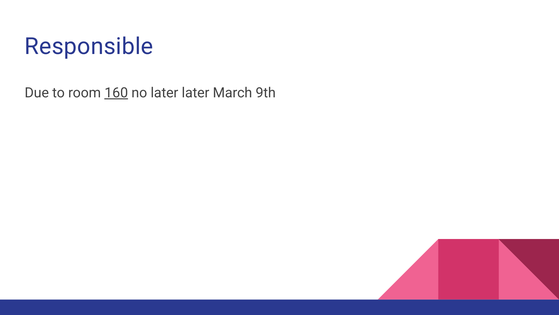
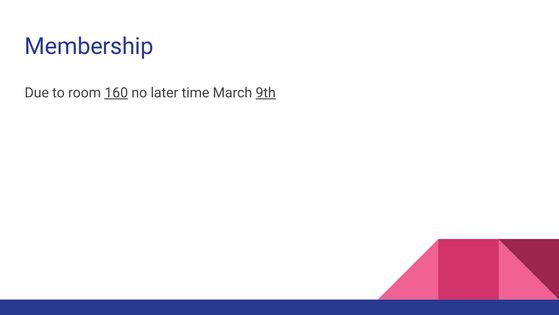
Responsible: Responsible -> Membership
later later: later -> time
9th underline: none -> present
